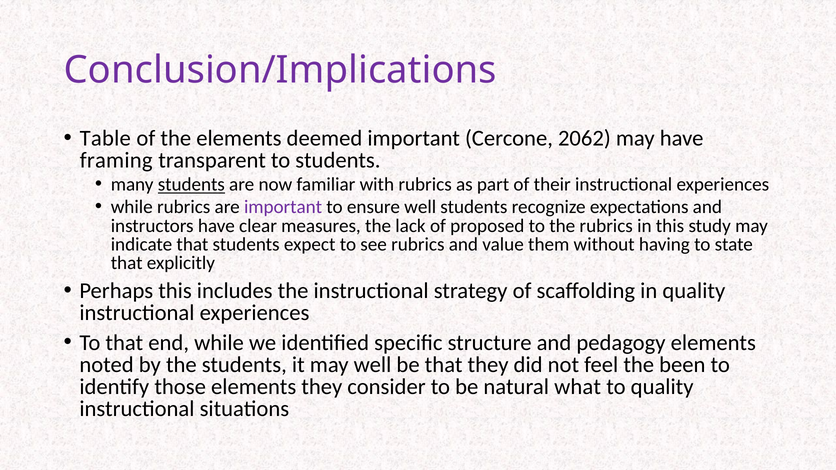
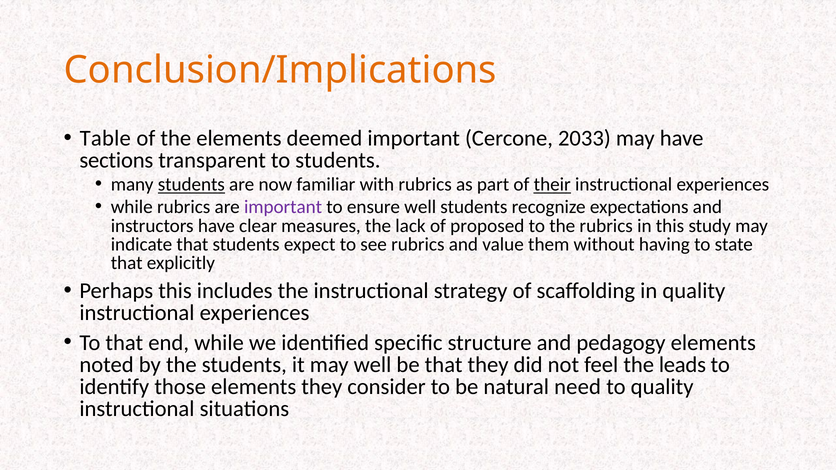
Conclusion/Implications colour: purple -> orange
2062: 2062 -> 2033
framing: framing -> sections
their underline: none -> present
been: been -> leads
what: what -> need
